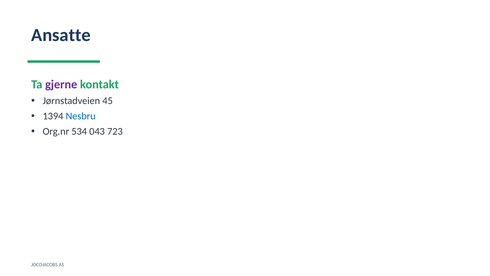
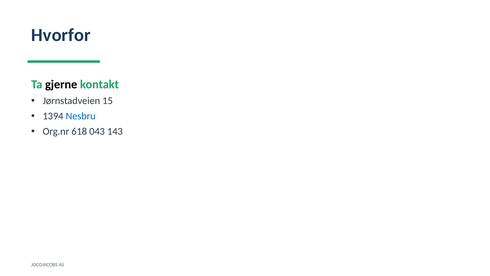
Ansatte: Ansatte -> Hvorfor
gjerne colour: purple -> black
45: 45 -> 15
534: 534 -> 618
723: 723 -> 143
